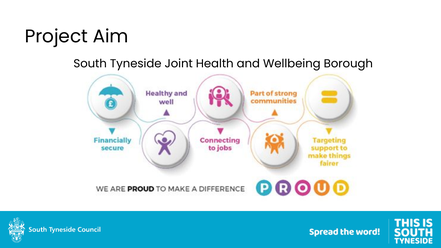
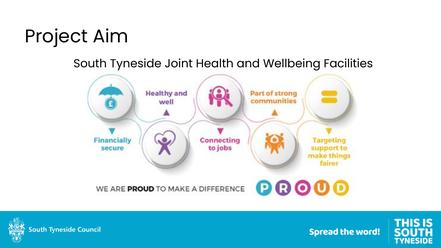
Borough: Borough -> Facilities
